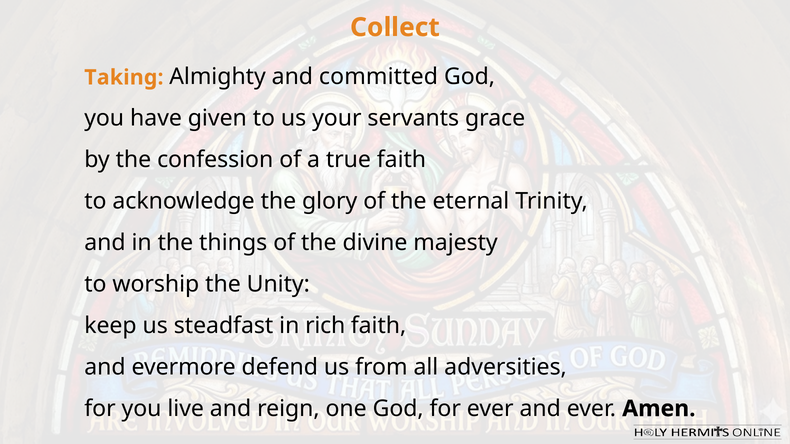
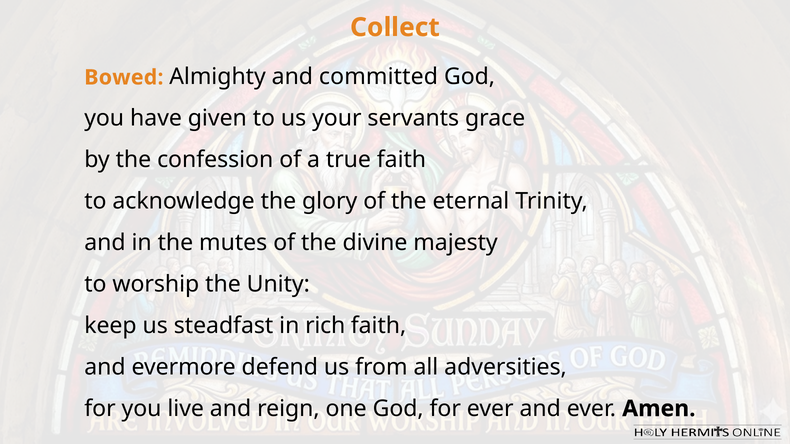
Taking: Taking -> Bowed
things: things -> mutes
